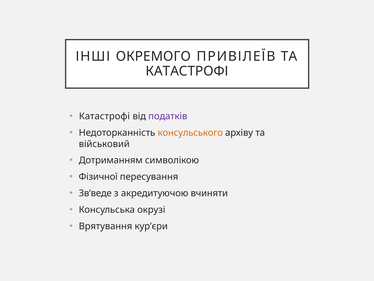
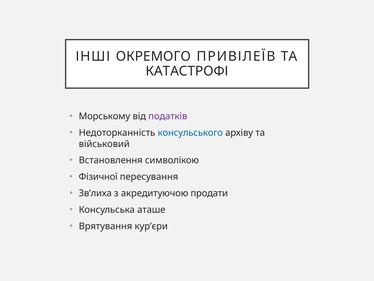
Катастрофі at (104, 116): Катастрофі -> Морському
консульського colour: orange -> blue
Дотриманням: Дотриманням -> Встановлення
Зв’веде: Зв’веде -> Зв’лиха
вчиняти: вчиняти -> продати
окрузі: окрузі -> аташе
